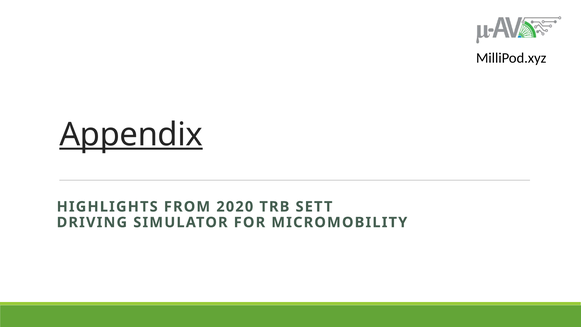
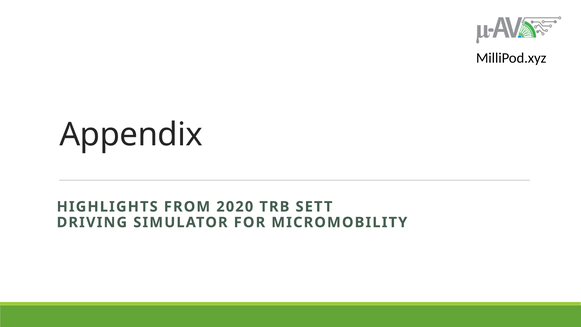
Appendix underline: present -> none
